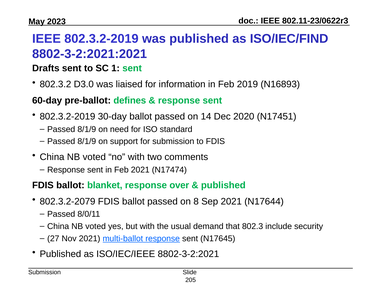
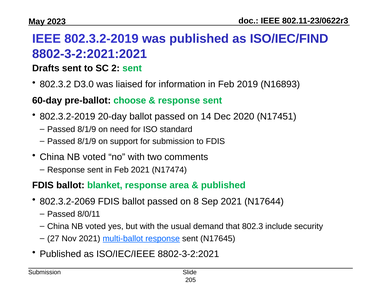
1: 1 -> 2
defines: defines -> choose
30-day: 30-day -> 20-day
over: over -> area
802.3.2-2079: 802.3.2-2079 -> 802.3.2-2069
